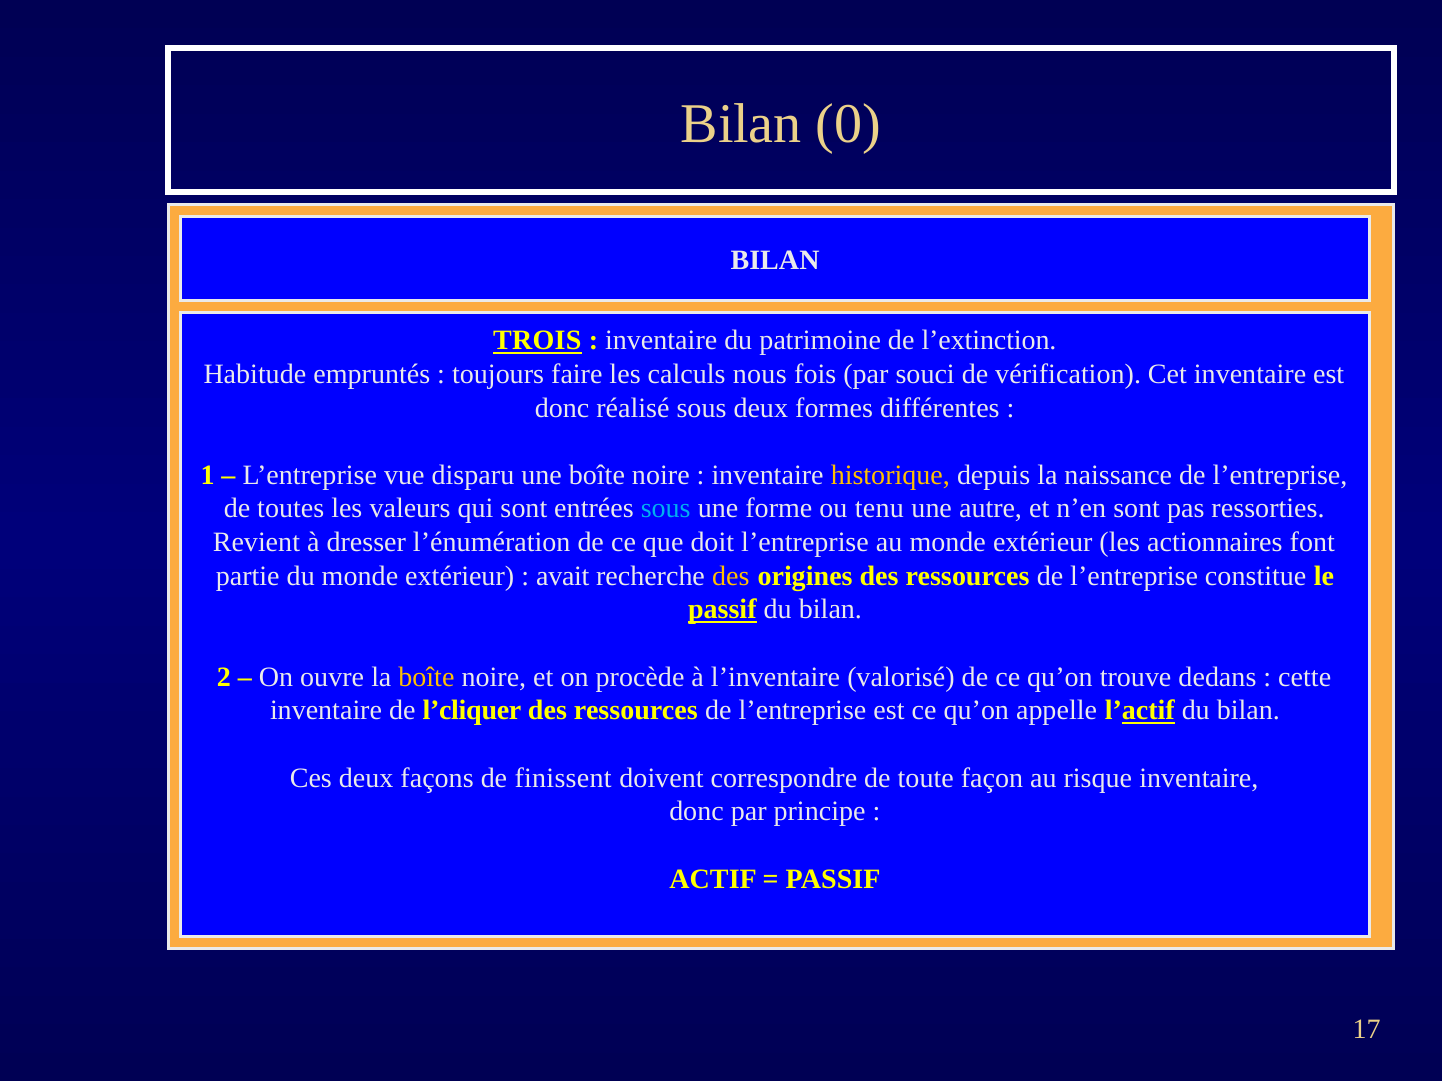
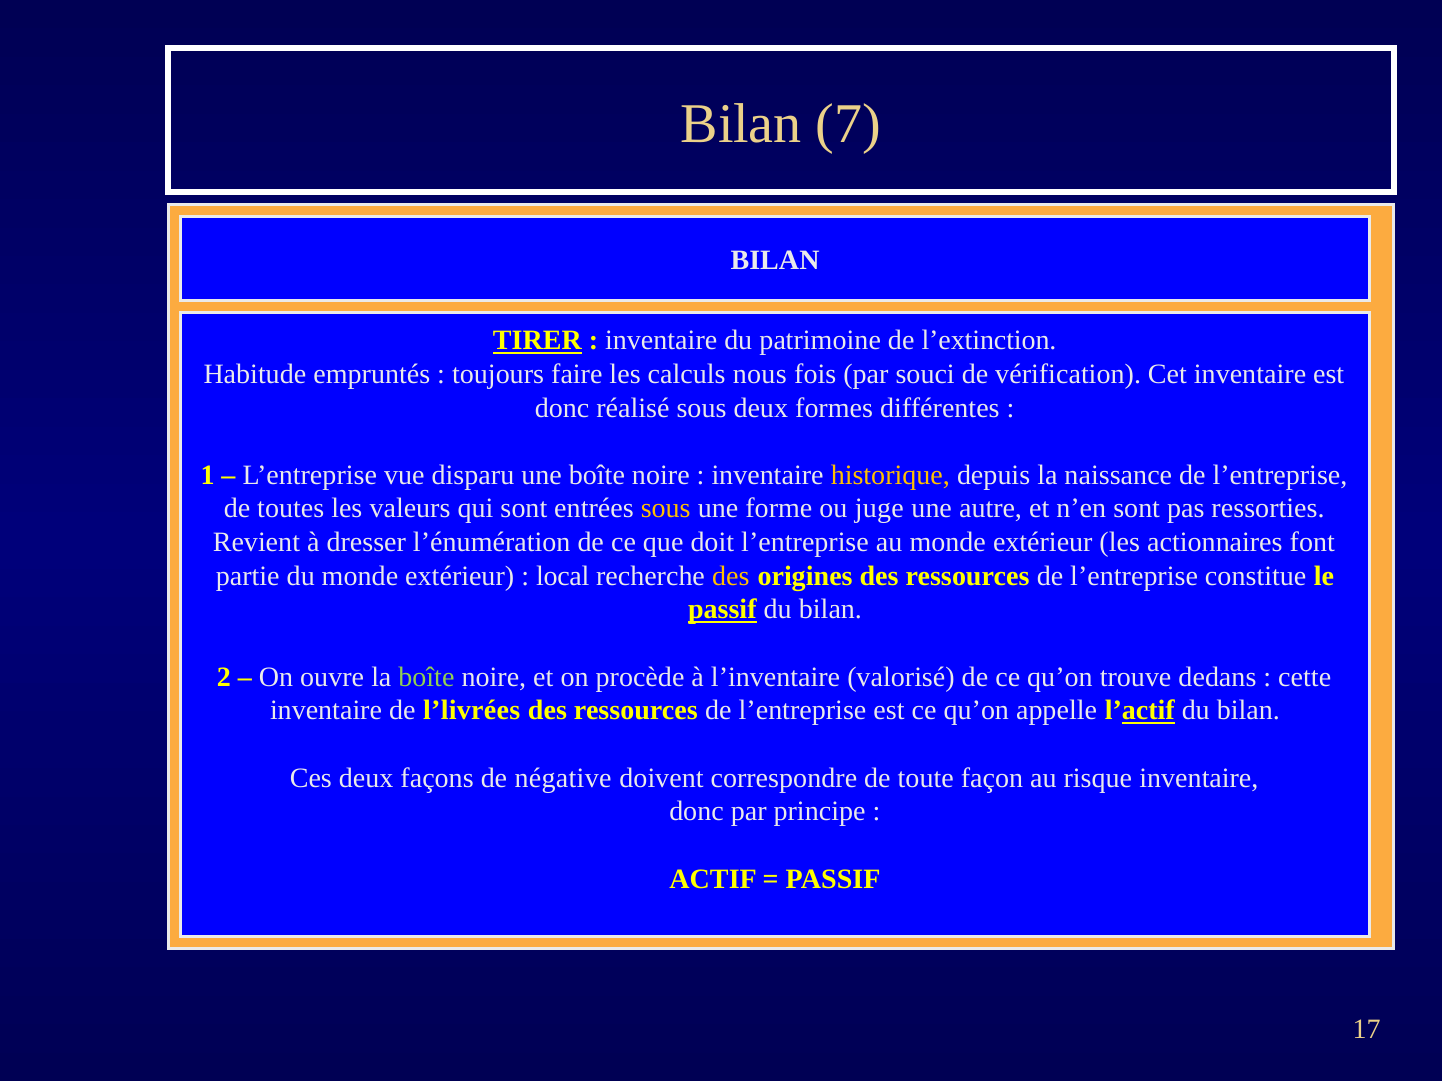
0: 0 -> 7
TROIS: TROIS -> TIRER
sous at (666, 509) colour: light blue -> yellow
tenu: tenu -> juge
avait: avait -> local
boîte at (426, 677) colour: yellow -> light green
l’cliquer: l’cliquer -> l’livrées
finissent: finissent -> négative
